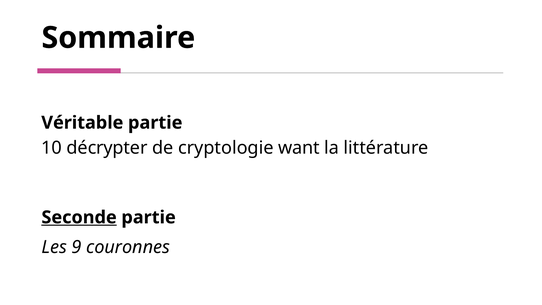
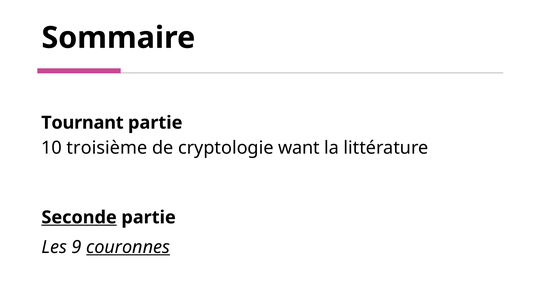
Véritable: Véritable -> Tournant
décrypter: décrypter -> troisième
couronnes underline: none -> present
